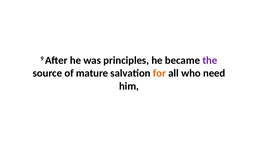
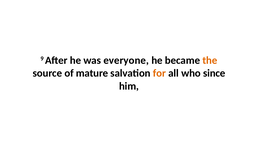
principles: principles -> everyone
the colour: purple -> orange
need: need -> since
